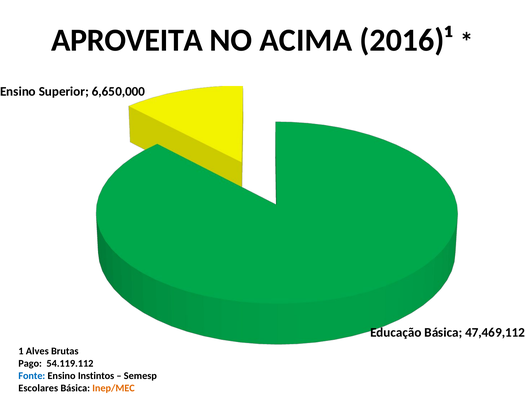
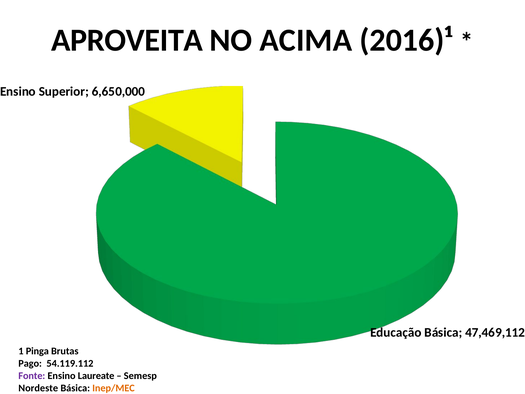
Alves: Alves -> Pinga
Fonte colour: blue -> purple
Instintos: Instintos -> Laureate
Escolares: Escolares -> Nordeste
